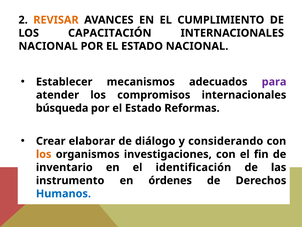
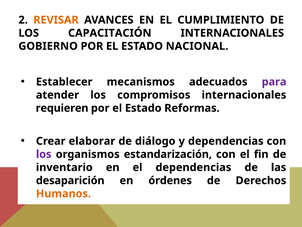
NACIONAL at (48, 46): NACIONAL -> GOBIERNO
búsqueda: búsqueda -> requieren
y considerando: considerando -> dependencias
los at (44, 154) colour: orange -> purple
investigaciones: investigaciones -> estandarización
el identificación: identificación -> dependencias
instrumento: instrumento -> desaparición
Humanos colour: blue -> orange
